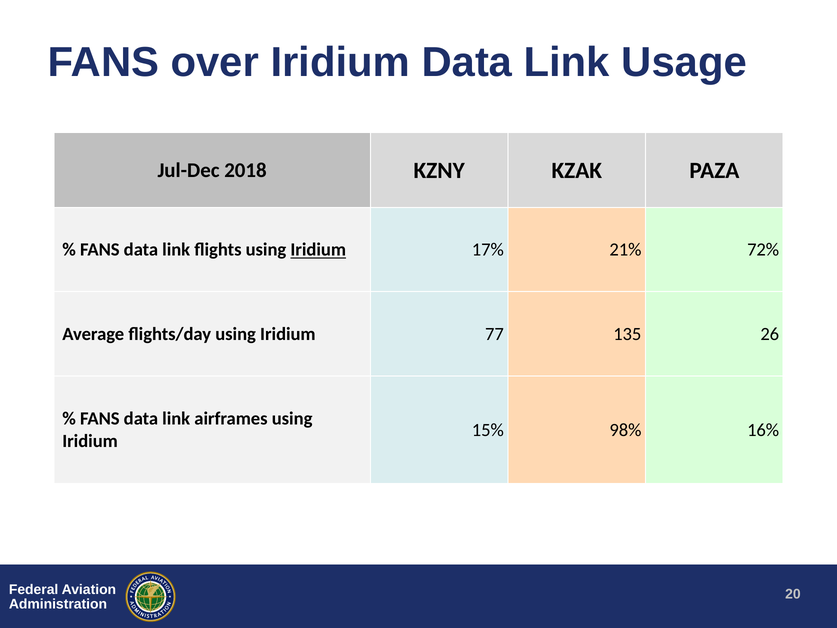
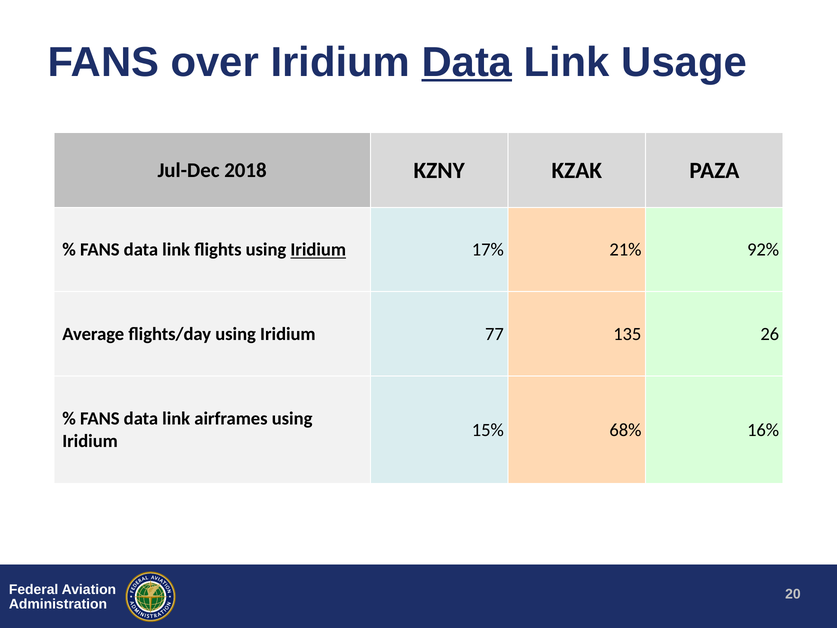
Data at (467, 62) underline: none -> present
72%: 72% -> 92%
98%: 98% -> 68%
